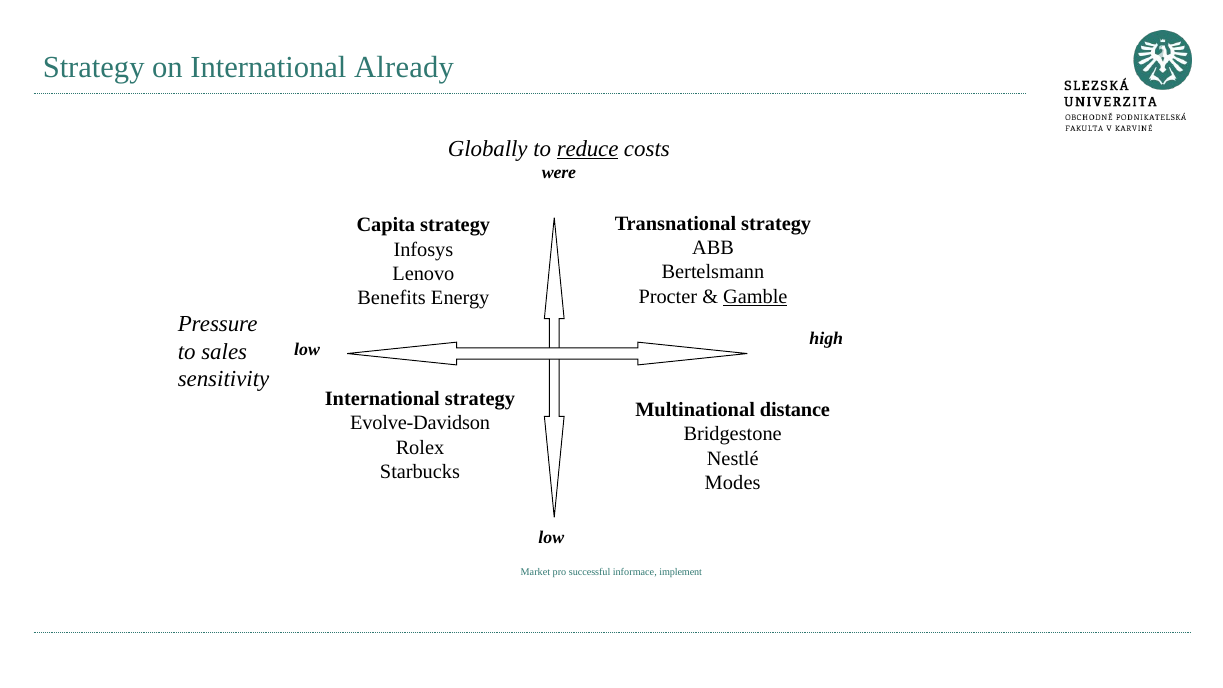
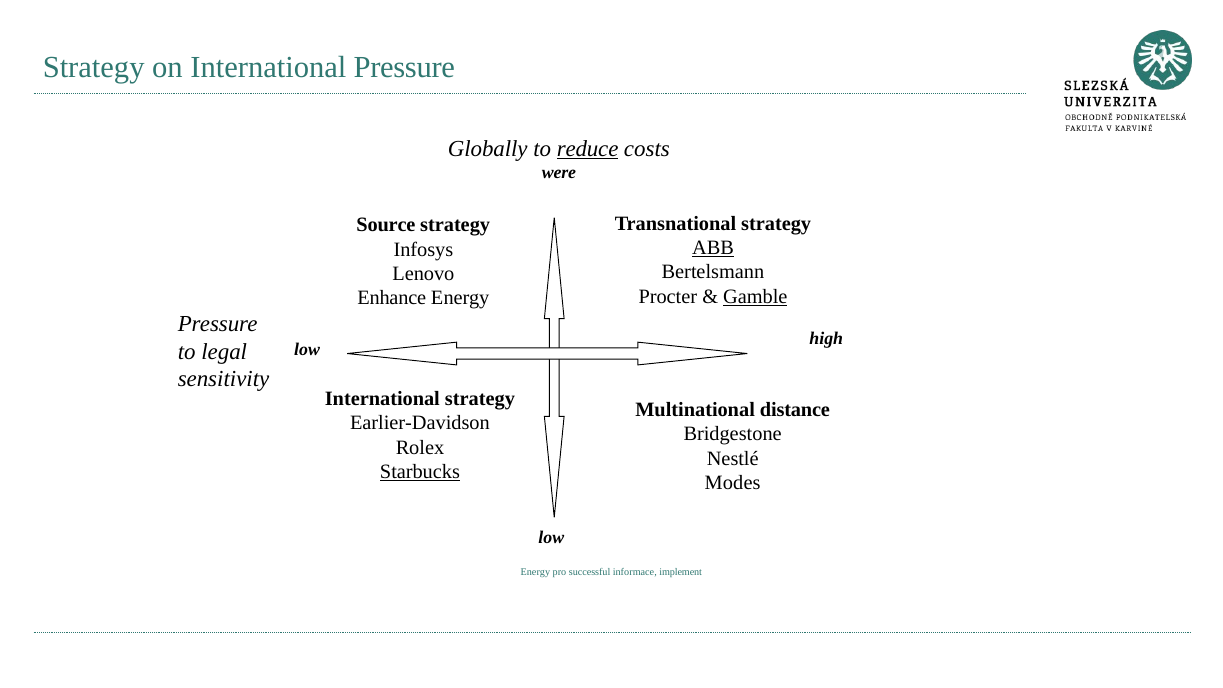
International Already: Already -> Pressure
Capita: Capita -> Source
ABB underline: none -> present
Benefits: Benefits -> Enhance
sales: sales -> legal
Evolve-Davidson: Evolve-Davidson -> Earlier-Davidson
Starbucks underline: none -> present
Market at (535, 572): Market -> Energy
